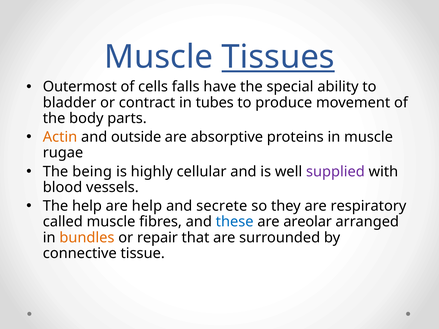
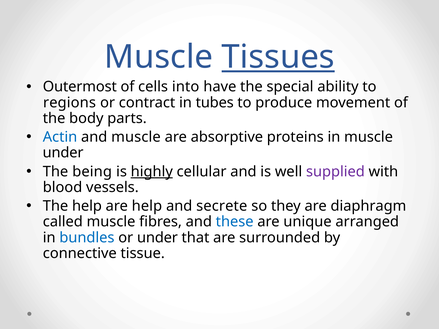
falls: falls -> into
bladder: bladder -> regions
Actin colour: orange -> blue
and outside: outside -> muscle
rugae at (63, 153): rugae -> under
highly underline: none -> present
respiratory: respiratory -> diaphragm
areolar: areolar -> unique
bundles colour: orange -> blue
or repair: repair -> under
